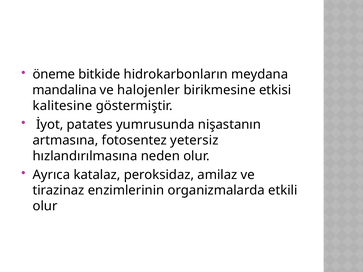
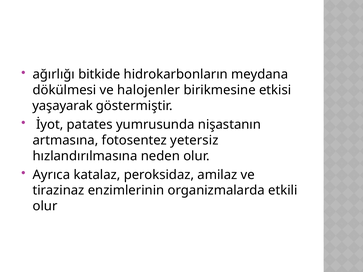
öneme: öneme -> ağırlığı
mandalina: mandalina -> dökülmesi
kalitesine: kalitesine -> yaşayarak
